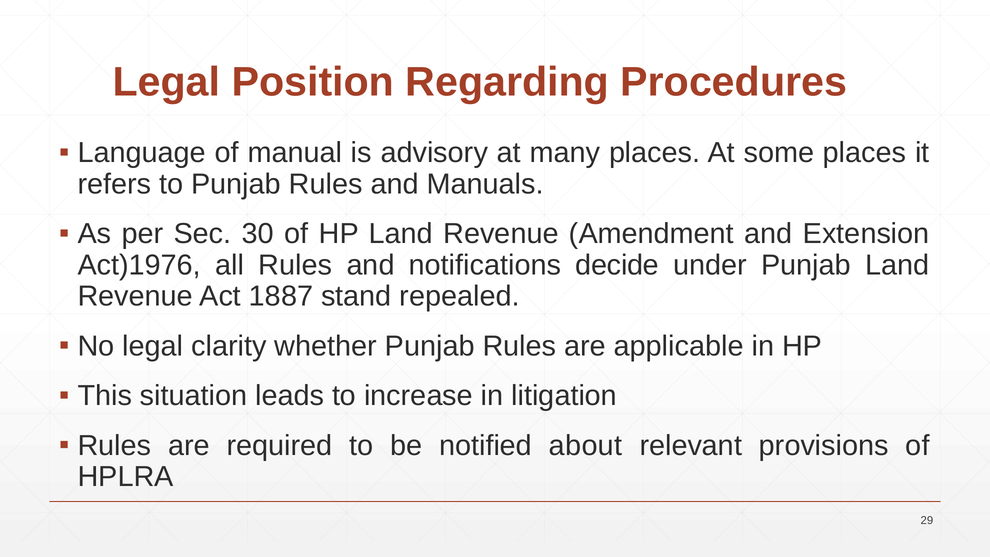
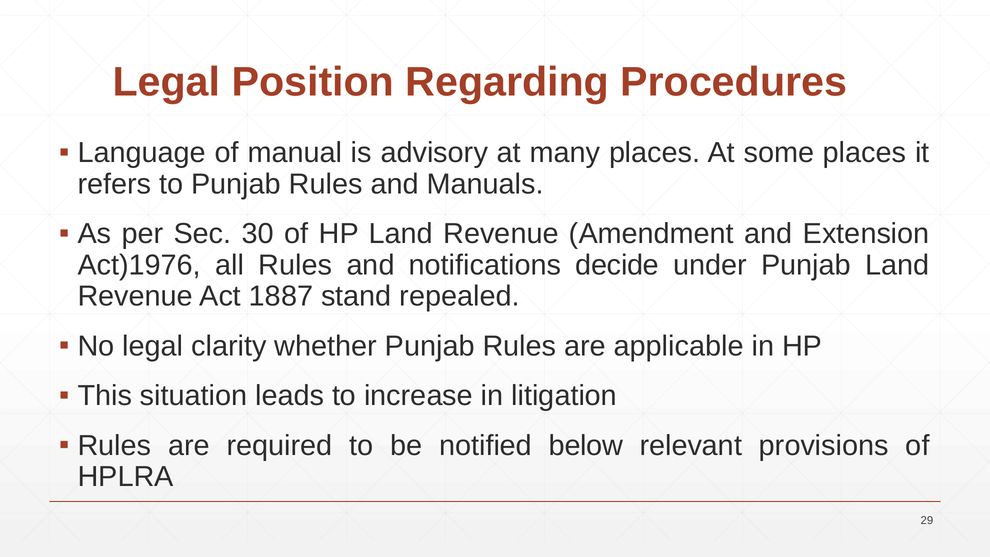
about: about -> below
